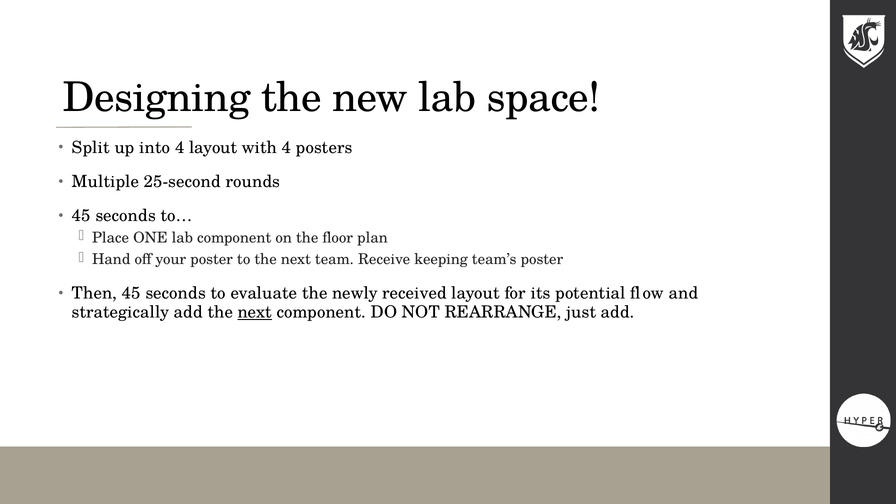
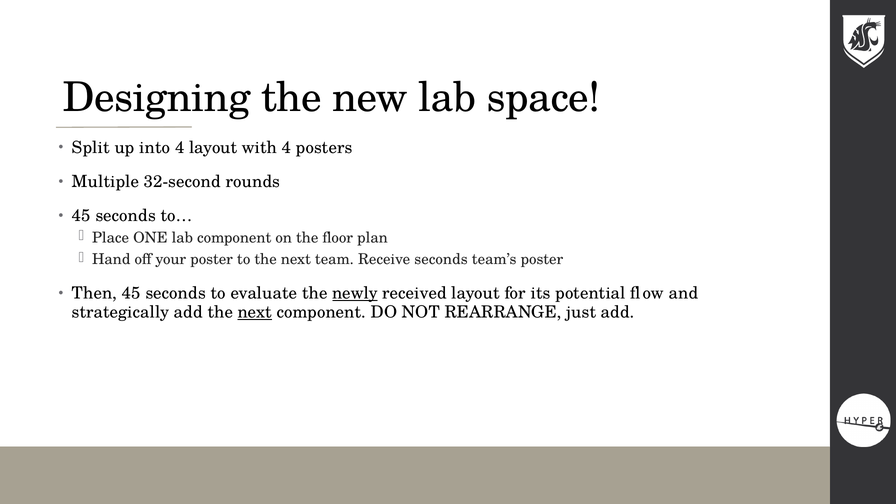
25-second: 25-second -> 32-second
Receive keeping: keeping -> seconds
newly underline: none -> present
